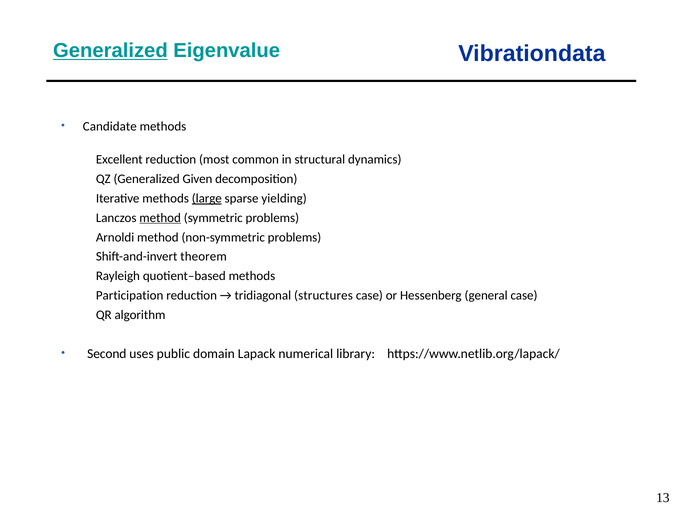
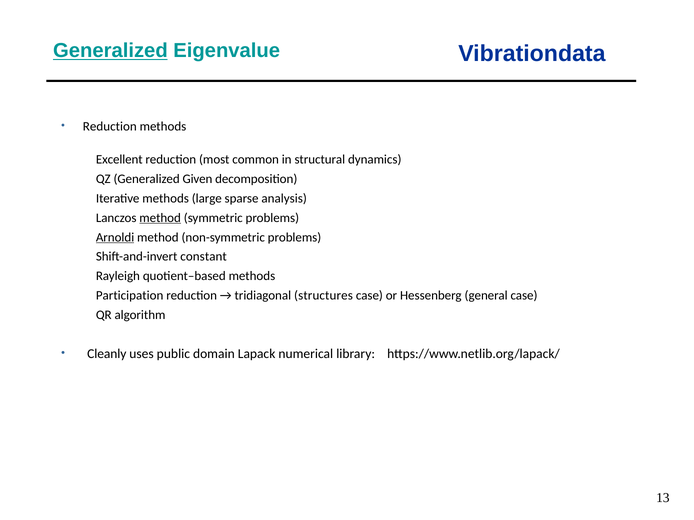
Candidate at (110, 126): Candidate -> Reduction
large underline: present -> none
yielding: yielding -> analysis
Arnoldi underline: none -> present
theorem: theorem -> constant
Second: Second -> Cleanly
